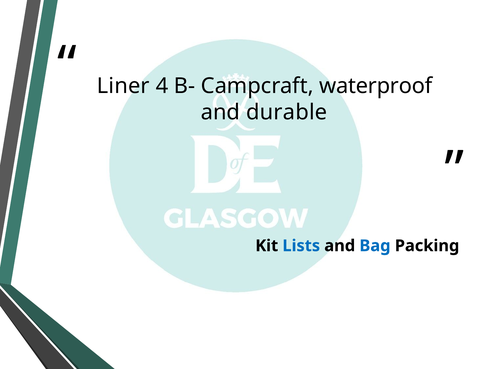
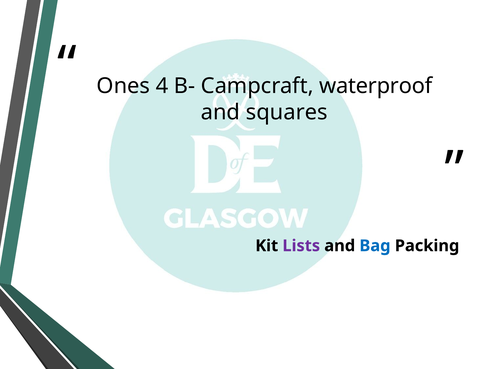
Liner: Liner -> Ones
durable: durable -> squares
Lists colour: blue -> purple
